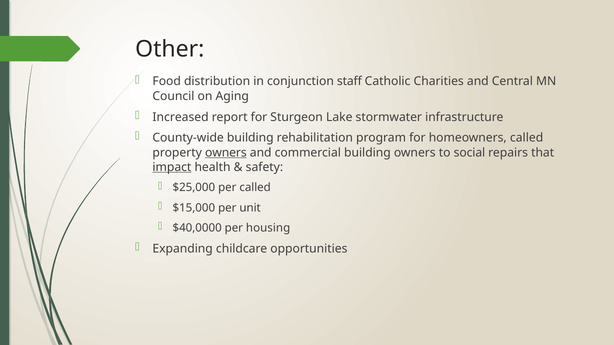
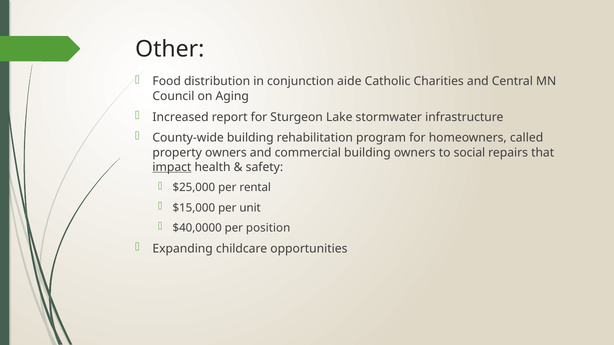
staff: staff -> aide
owners at (226, 153) underline: present -> none
per called: called -> rental
housing: housing -> position
